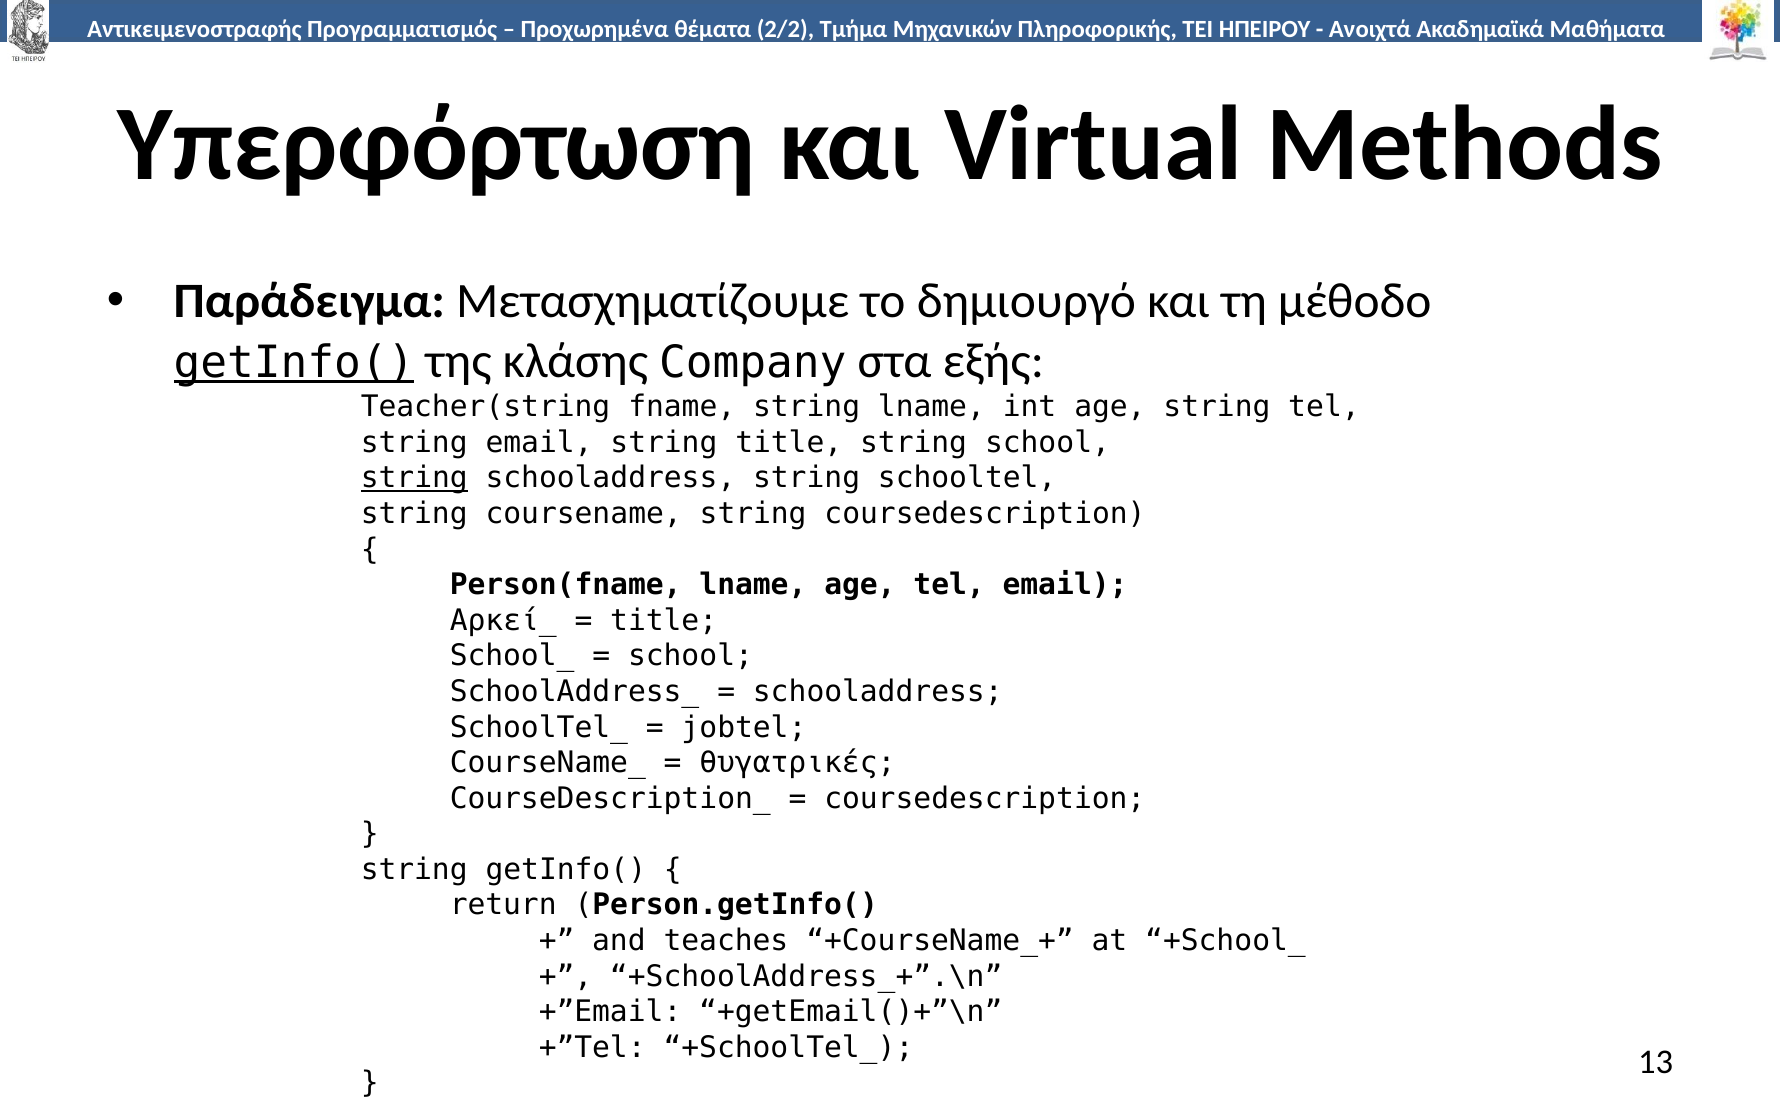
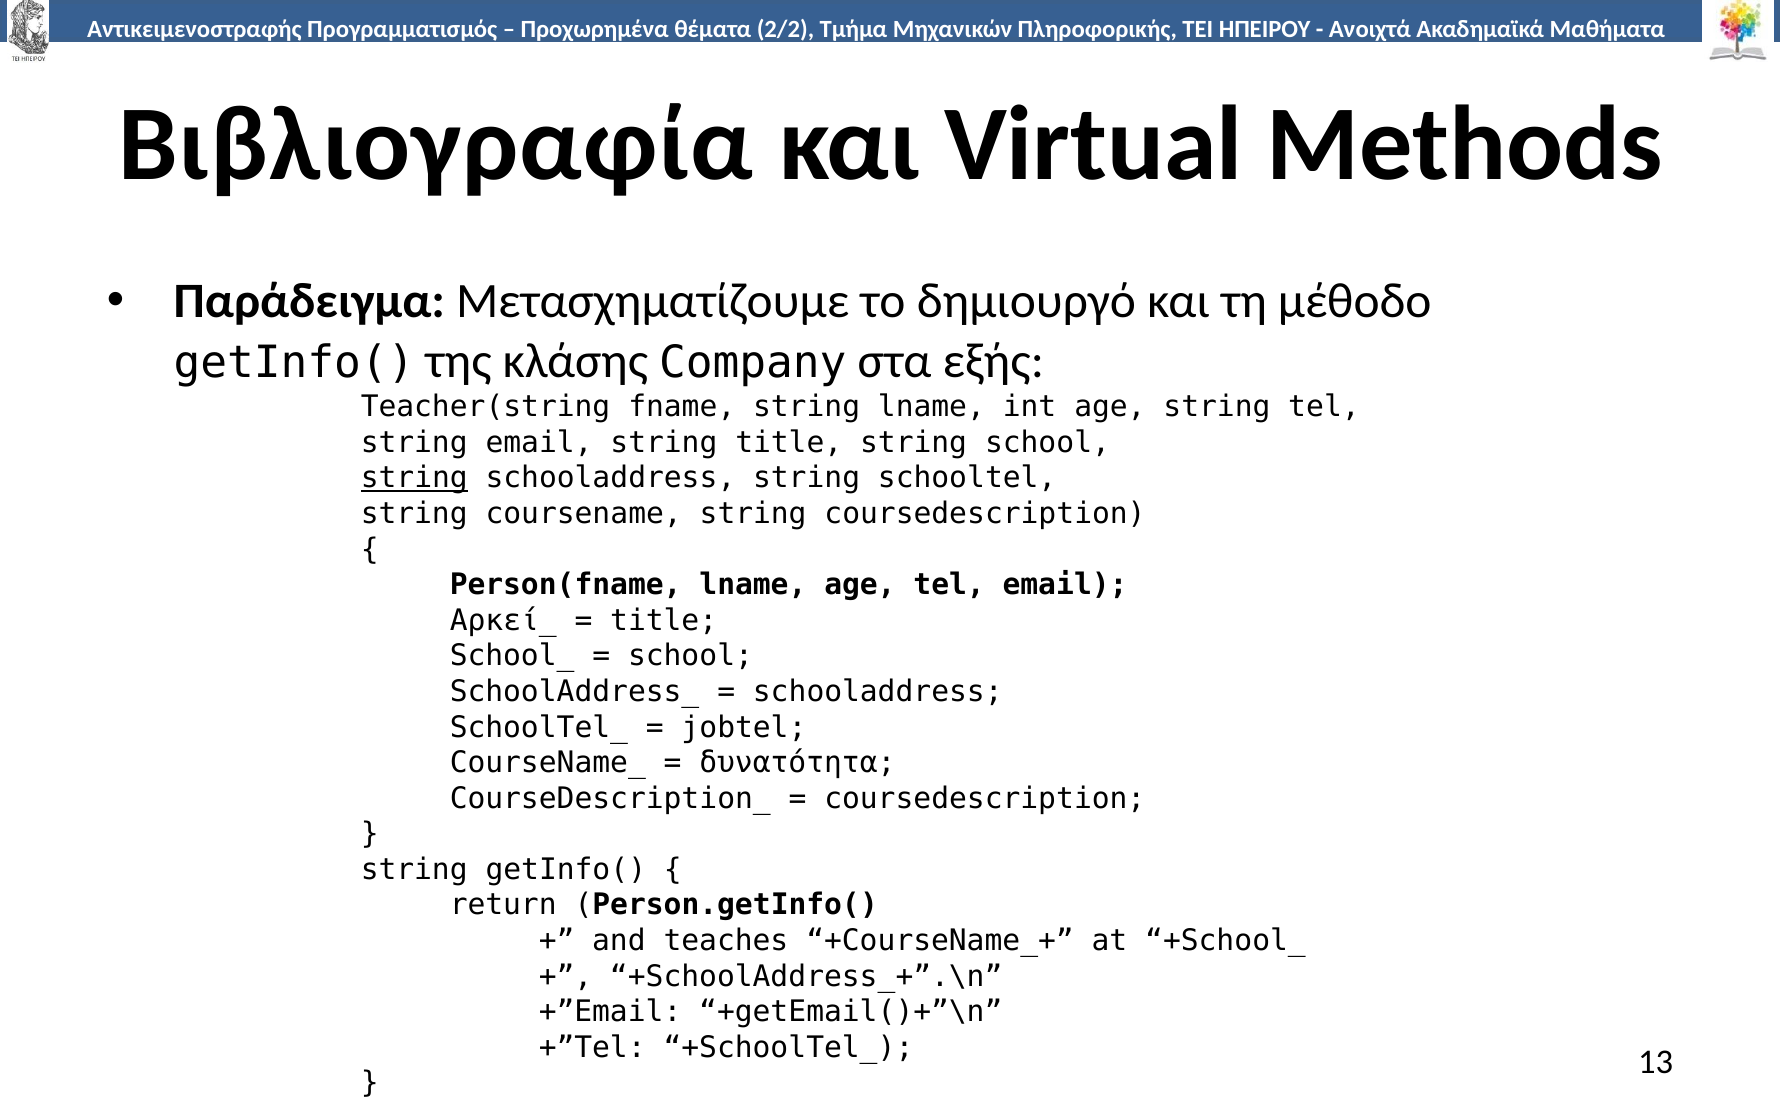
Υπερφόρτωση: Υπερφόρτωση -> Βιβλιογραφία
getInfo( at (294, 363) underline: present -> none
θυγατρικές: θυγατρικές -> δυνατότητα
